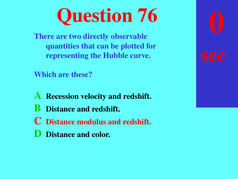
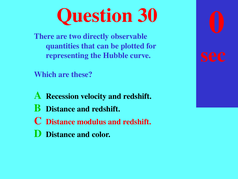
Question 76: 76 -> 30
